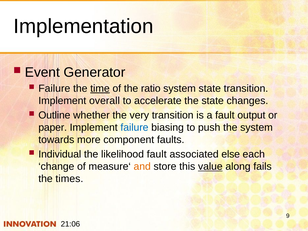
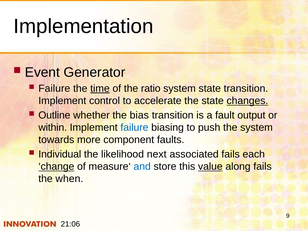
overall: overall -> control
changes underline: none -> present
very: very -> bias
paper: paper -> within
likelihood fault: fault -> next
associated else: else -> fails
change underline: none -> present
and colour: orange -> blue
times: times -> when
